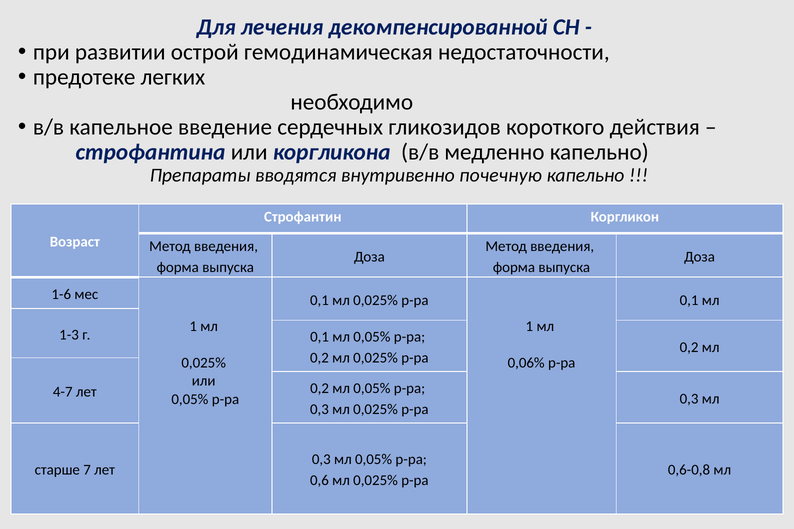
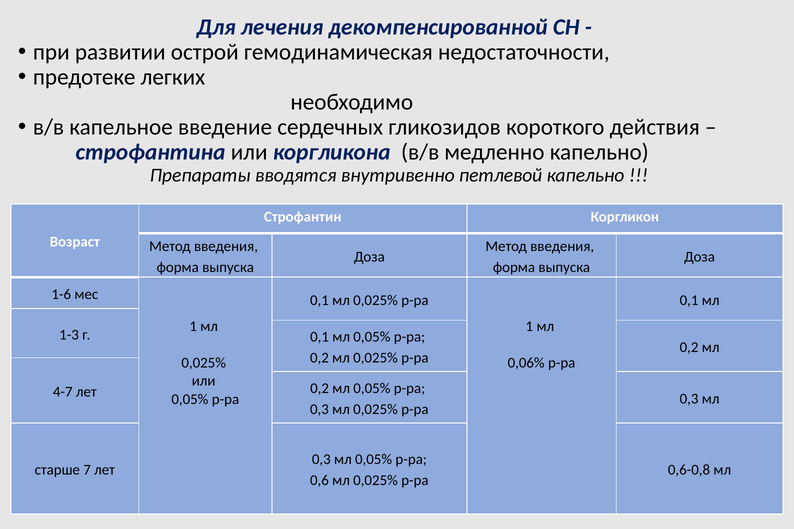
почечную: почечную -> петлевой
